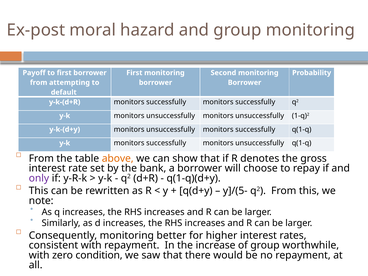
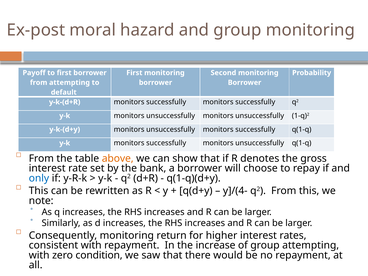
only colour: purple -> blue
y]/(5-: y]/(5- -> y]/(4-
better: better -> return
group worthwhile: worthwhile -> attempting
